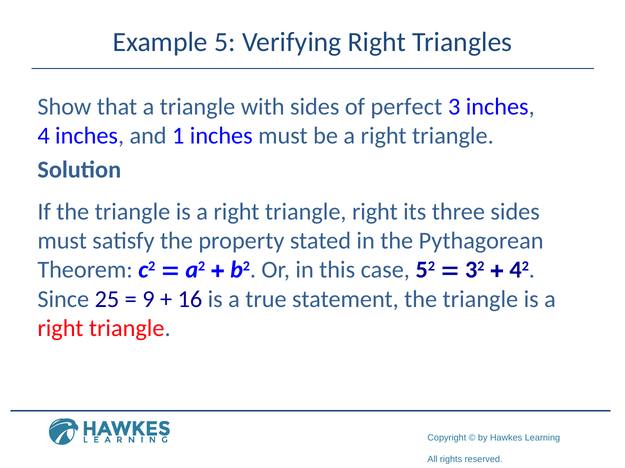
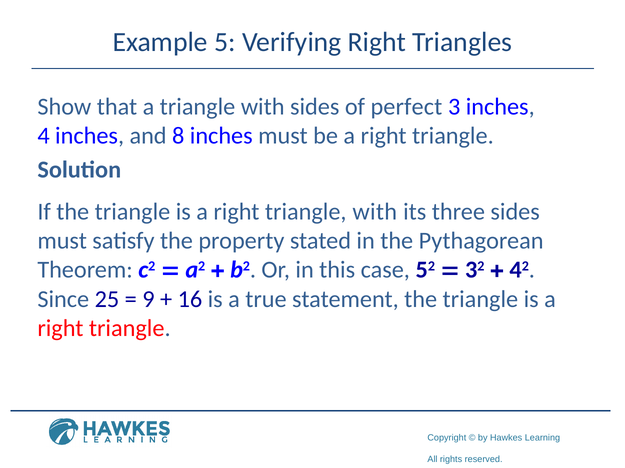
1: 1 -> 8
right triangle right: right -> with
